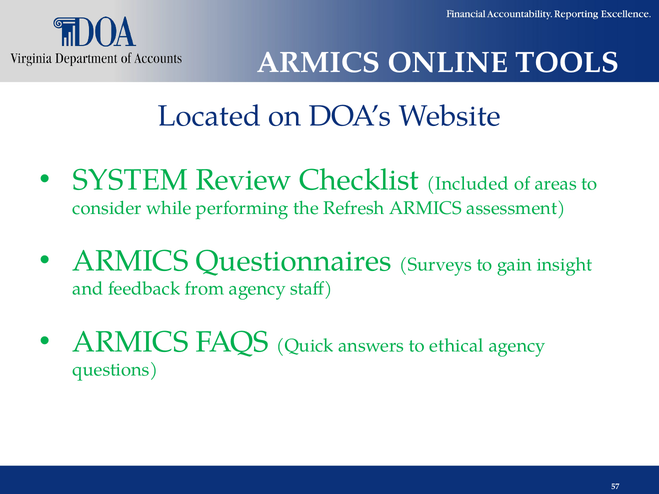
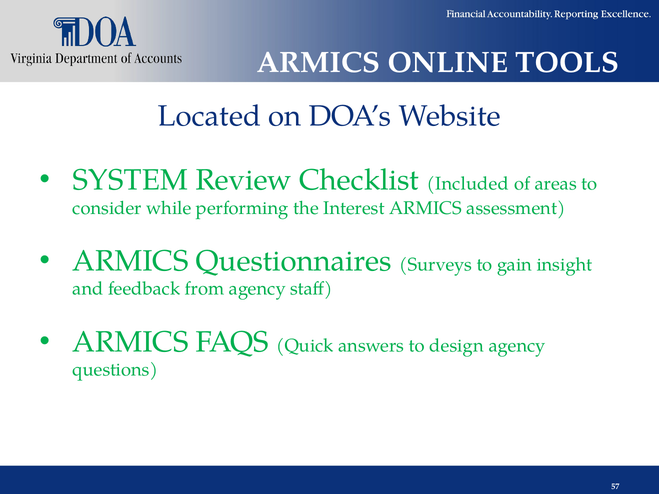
Refresh: Refresh -> Interest
ethical: ethical -> design
